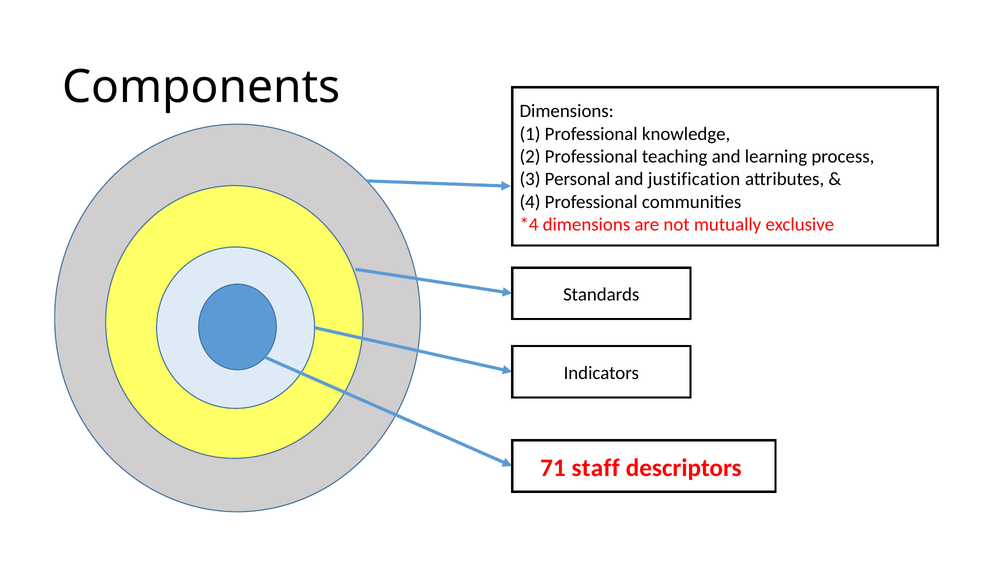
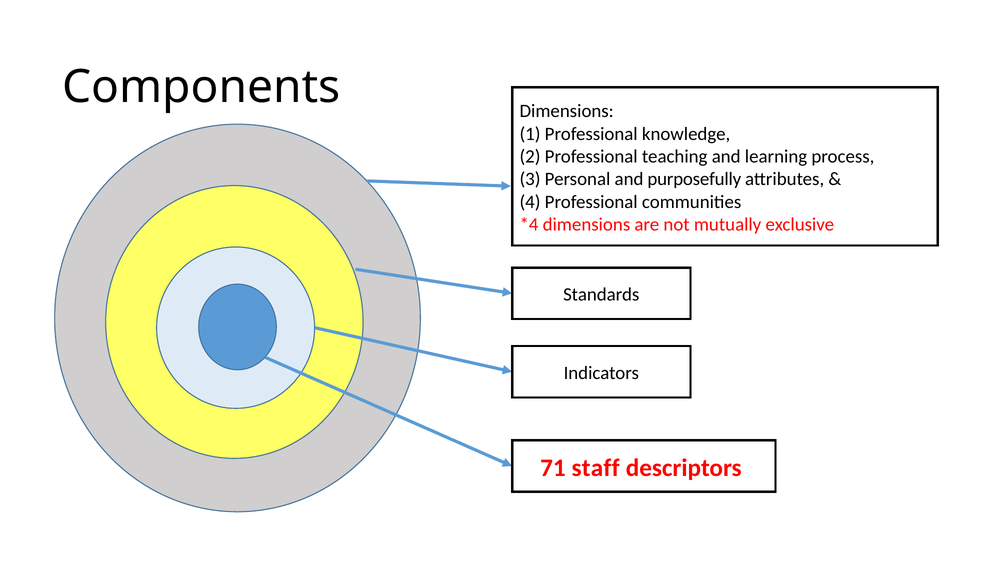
justification: justification -> purposefully
